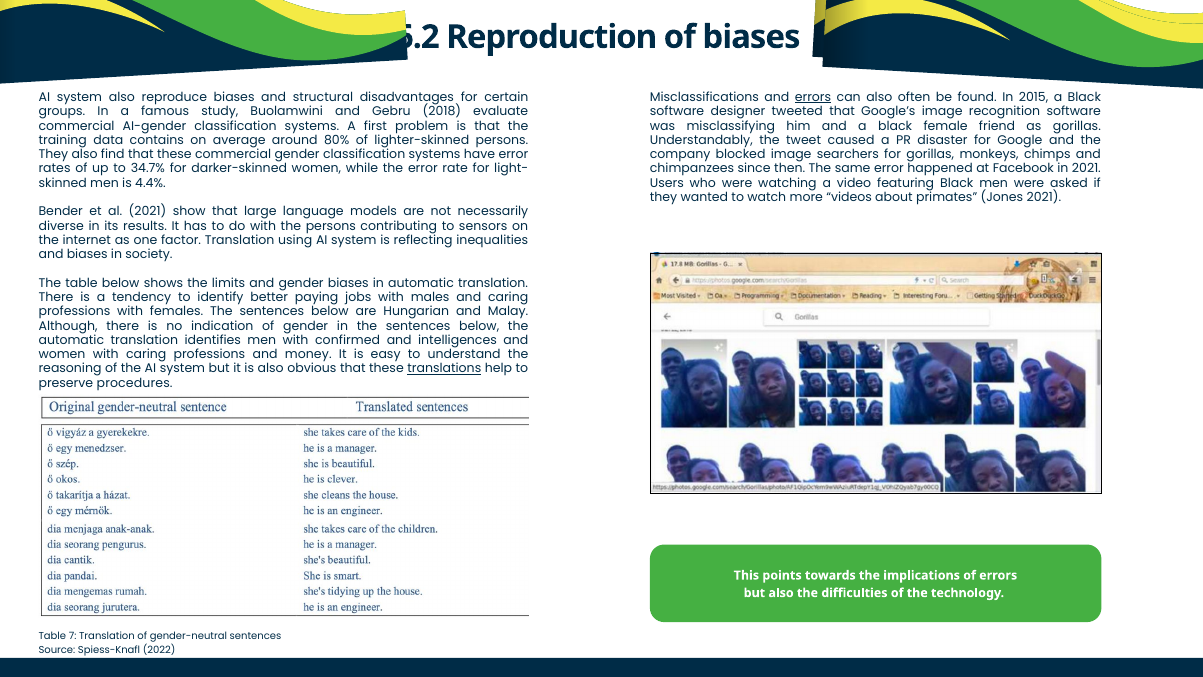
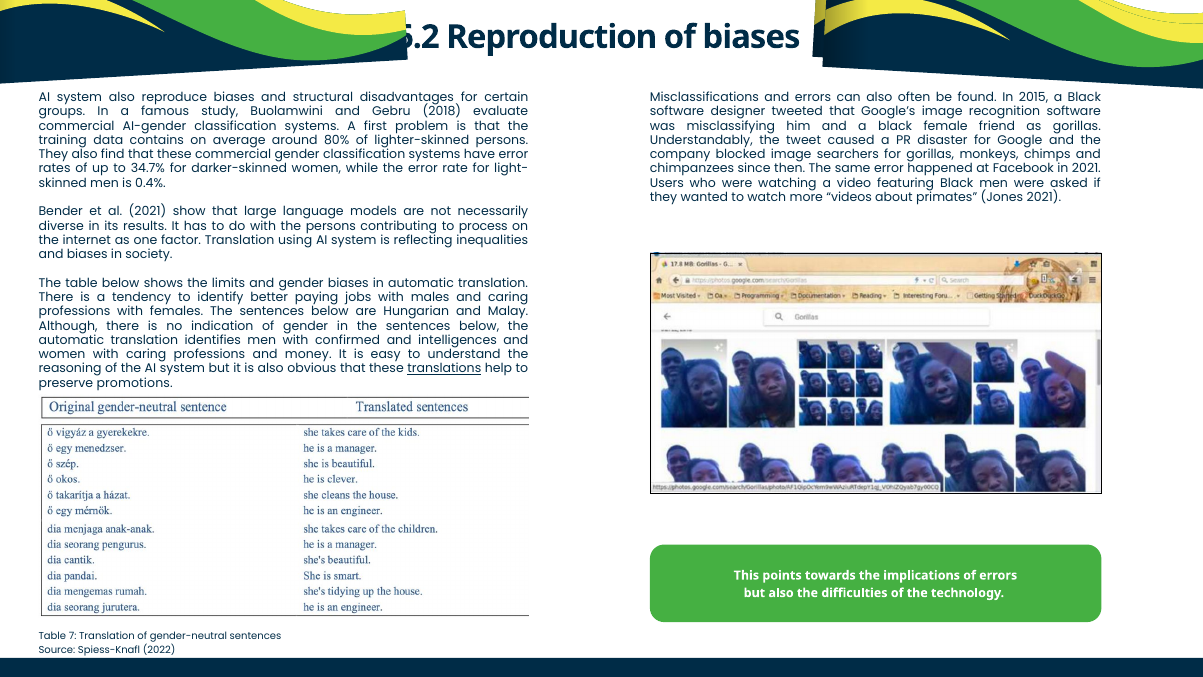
errors at (813, 97) underline: present -> none
4.4%: 4.4% -> 0.4%
sensors: sensors -> process
procedures: procedures -> promotions
